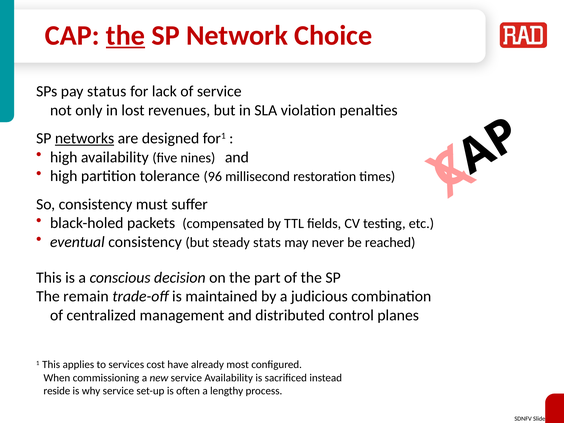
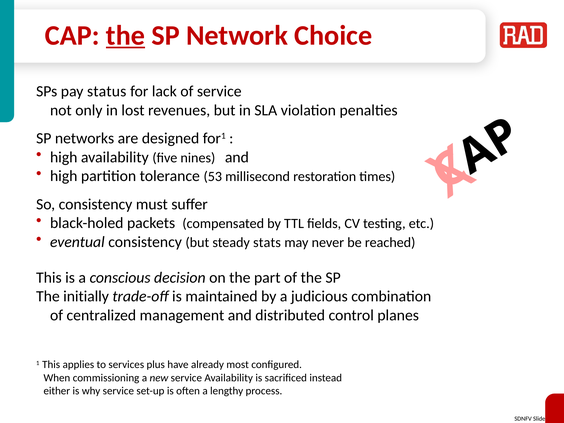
networks underline: present -> none
96: 96 -> 53
remain: remain -> initially
cost: cost -> plus
reside: reside -> either
